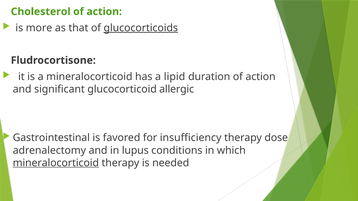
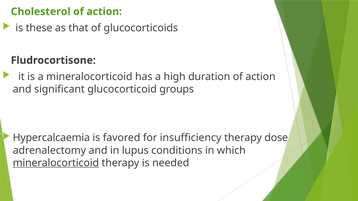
more: more -> these
glucocorticoids underline: present -> none
lipid: lipid -> high
allergic: allergic -> groups
Gastrointestinal: Gastrointestinal -> Hypercalcaemia
